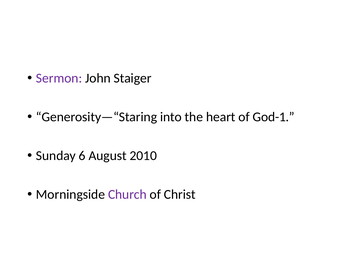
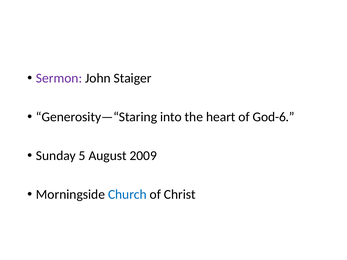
God-1: God-1 -> God-6
6: 6 -> 5
2010: 2010 -> 2009
Church colour: purple -> blue
